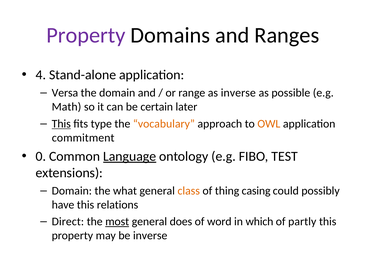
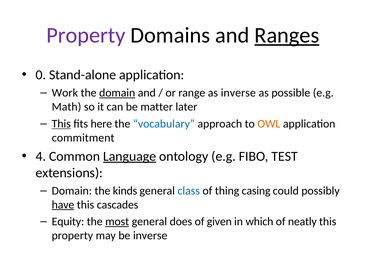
Ranges underline: none -> present
4: 4 -> 0
Versa: Versa -> Work
domain at (117, 93) underline: none -> present
certain: certain -> matter
type: type -> here
vocabulary colour: orange -> blue
0: 0 -> 4
what: what -> kinds
class colour: orange -> blue
have underline: none -> present
relations: relations -> cascades
Direct: Direct -> Equity
word: word -> given
partly: partly -> neatly
